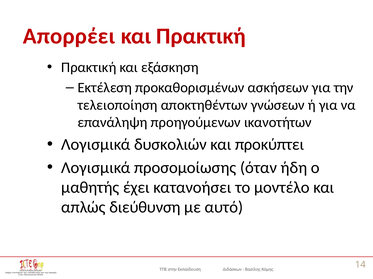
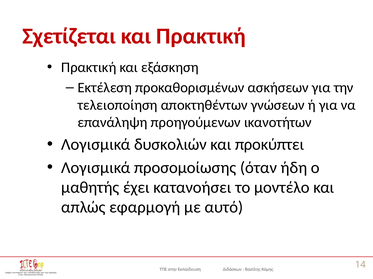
Απορρέει: Απορρέει -> Σχετίζεται
διεύθυνση: διεύθυνση -> εφαρμογή
